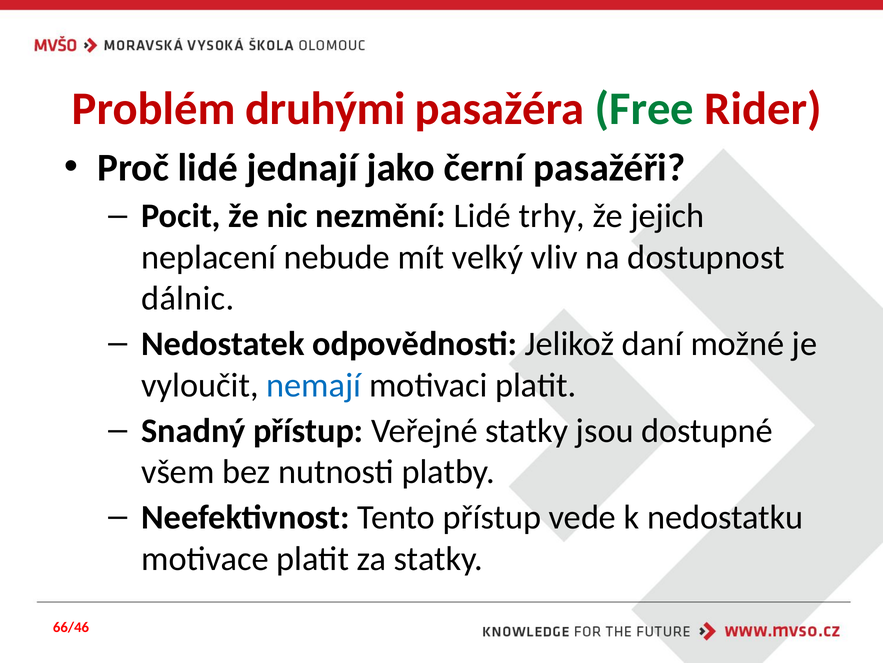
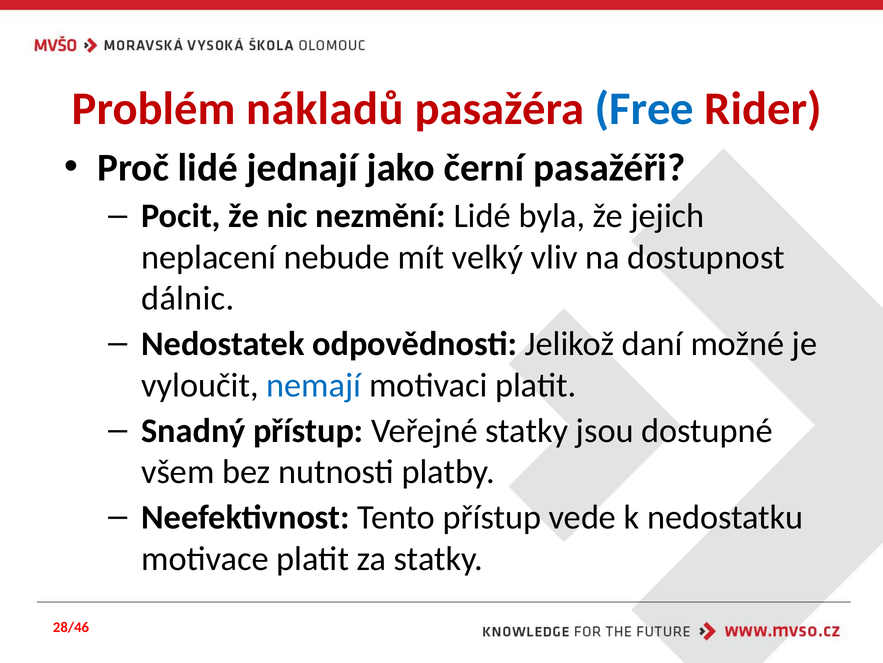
druhými: druhými -> nákladů
Free colour: green -> blue
trhy: trhy -> byla
66/46: 66/46 -> 28/46
